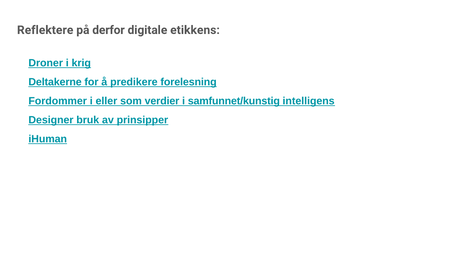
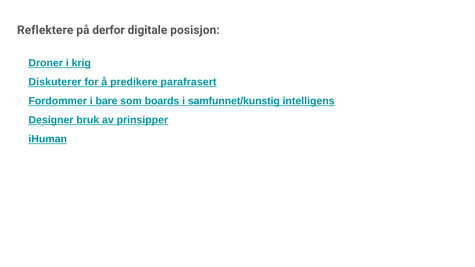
etikkens: etikkens -> posisjon
Deltakerne: Deltakerne -> Diskuterer
forelesning: forelesning -> parafrasert
eller: eller -> bare
verdier: verdier -> boards
